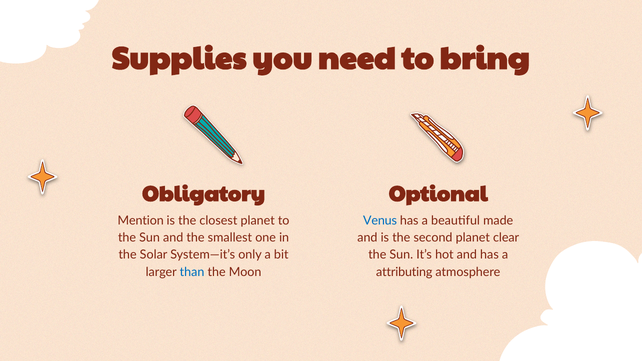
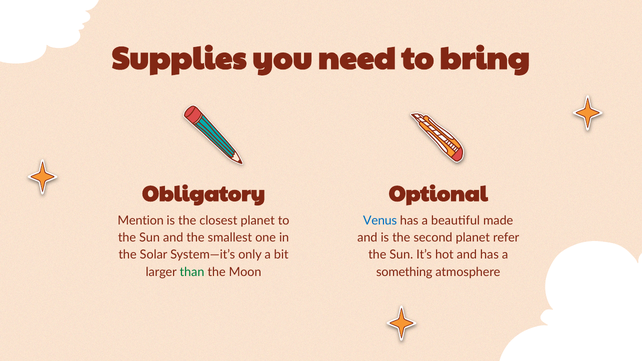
clear: clear -> refer
than colour: blue -> green
attributing: attributing -> something
